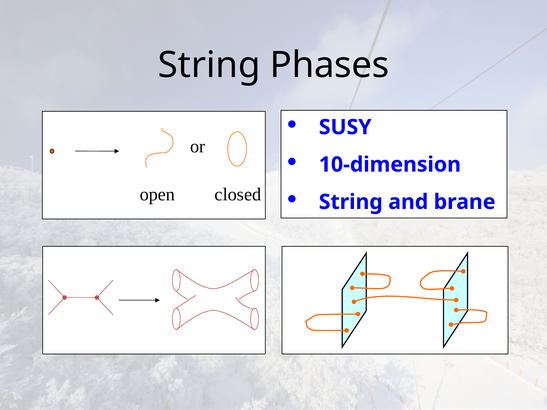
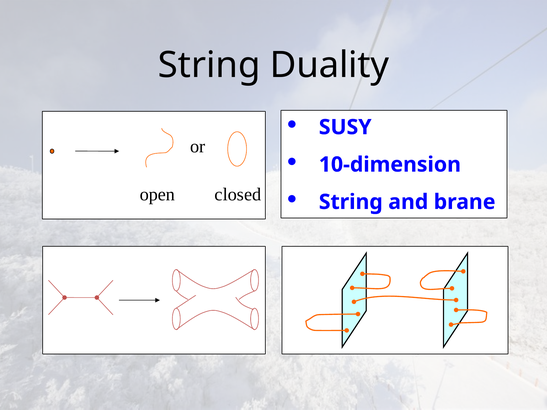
Phases: Phases -> Duality
